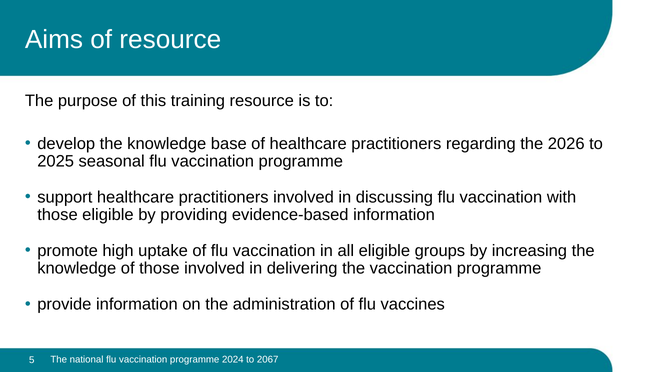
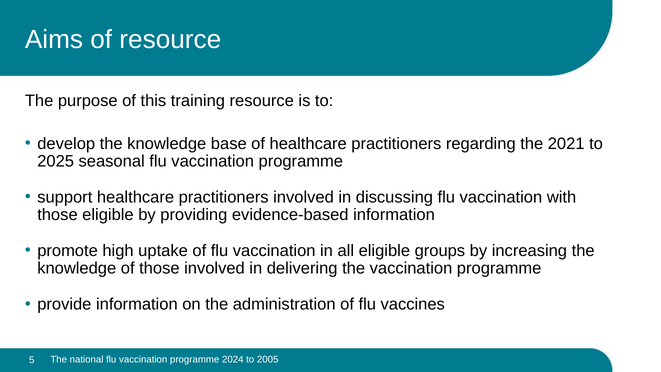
2026: 2026 -> 2021
2067: 2067 -> 2005
